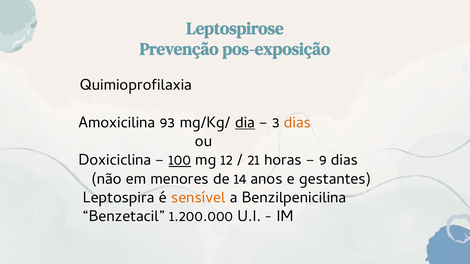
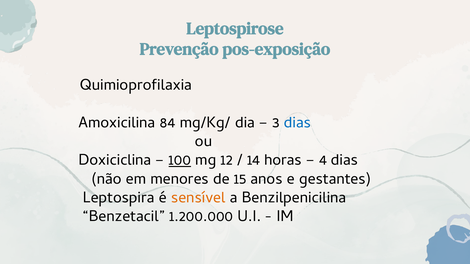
93: 93 -> 84
dia underline: present -> none
dias at (298, 122) colour: orange -> blue
21: 21 -> 14
9: 9 -> 4
14: 14 -> 15
